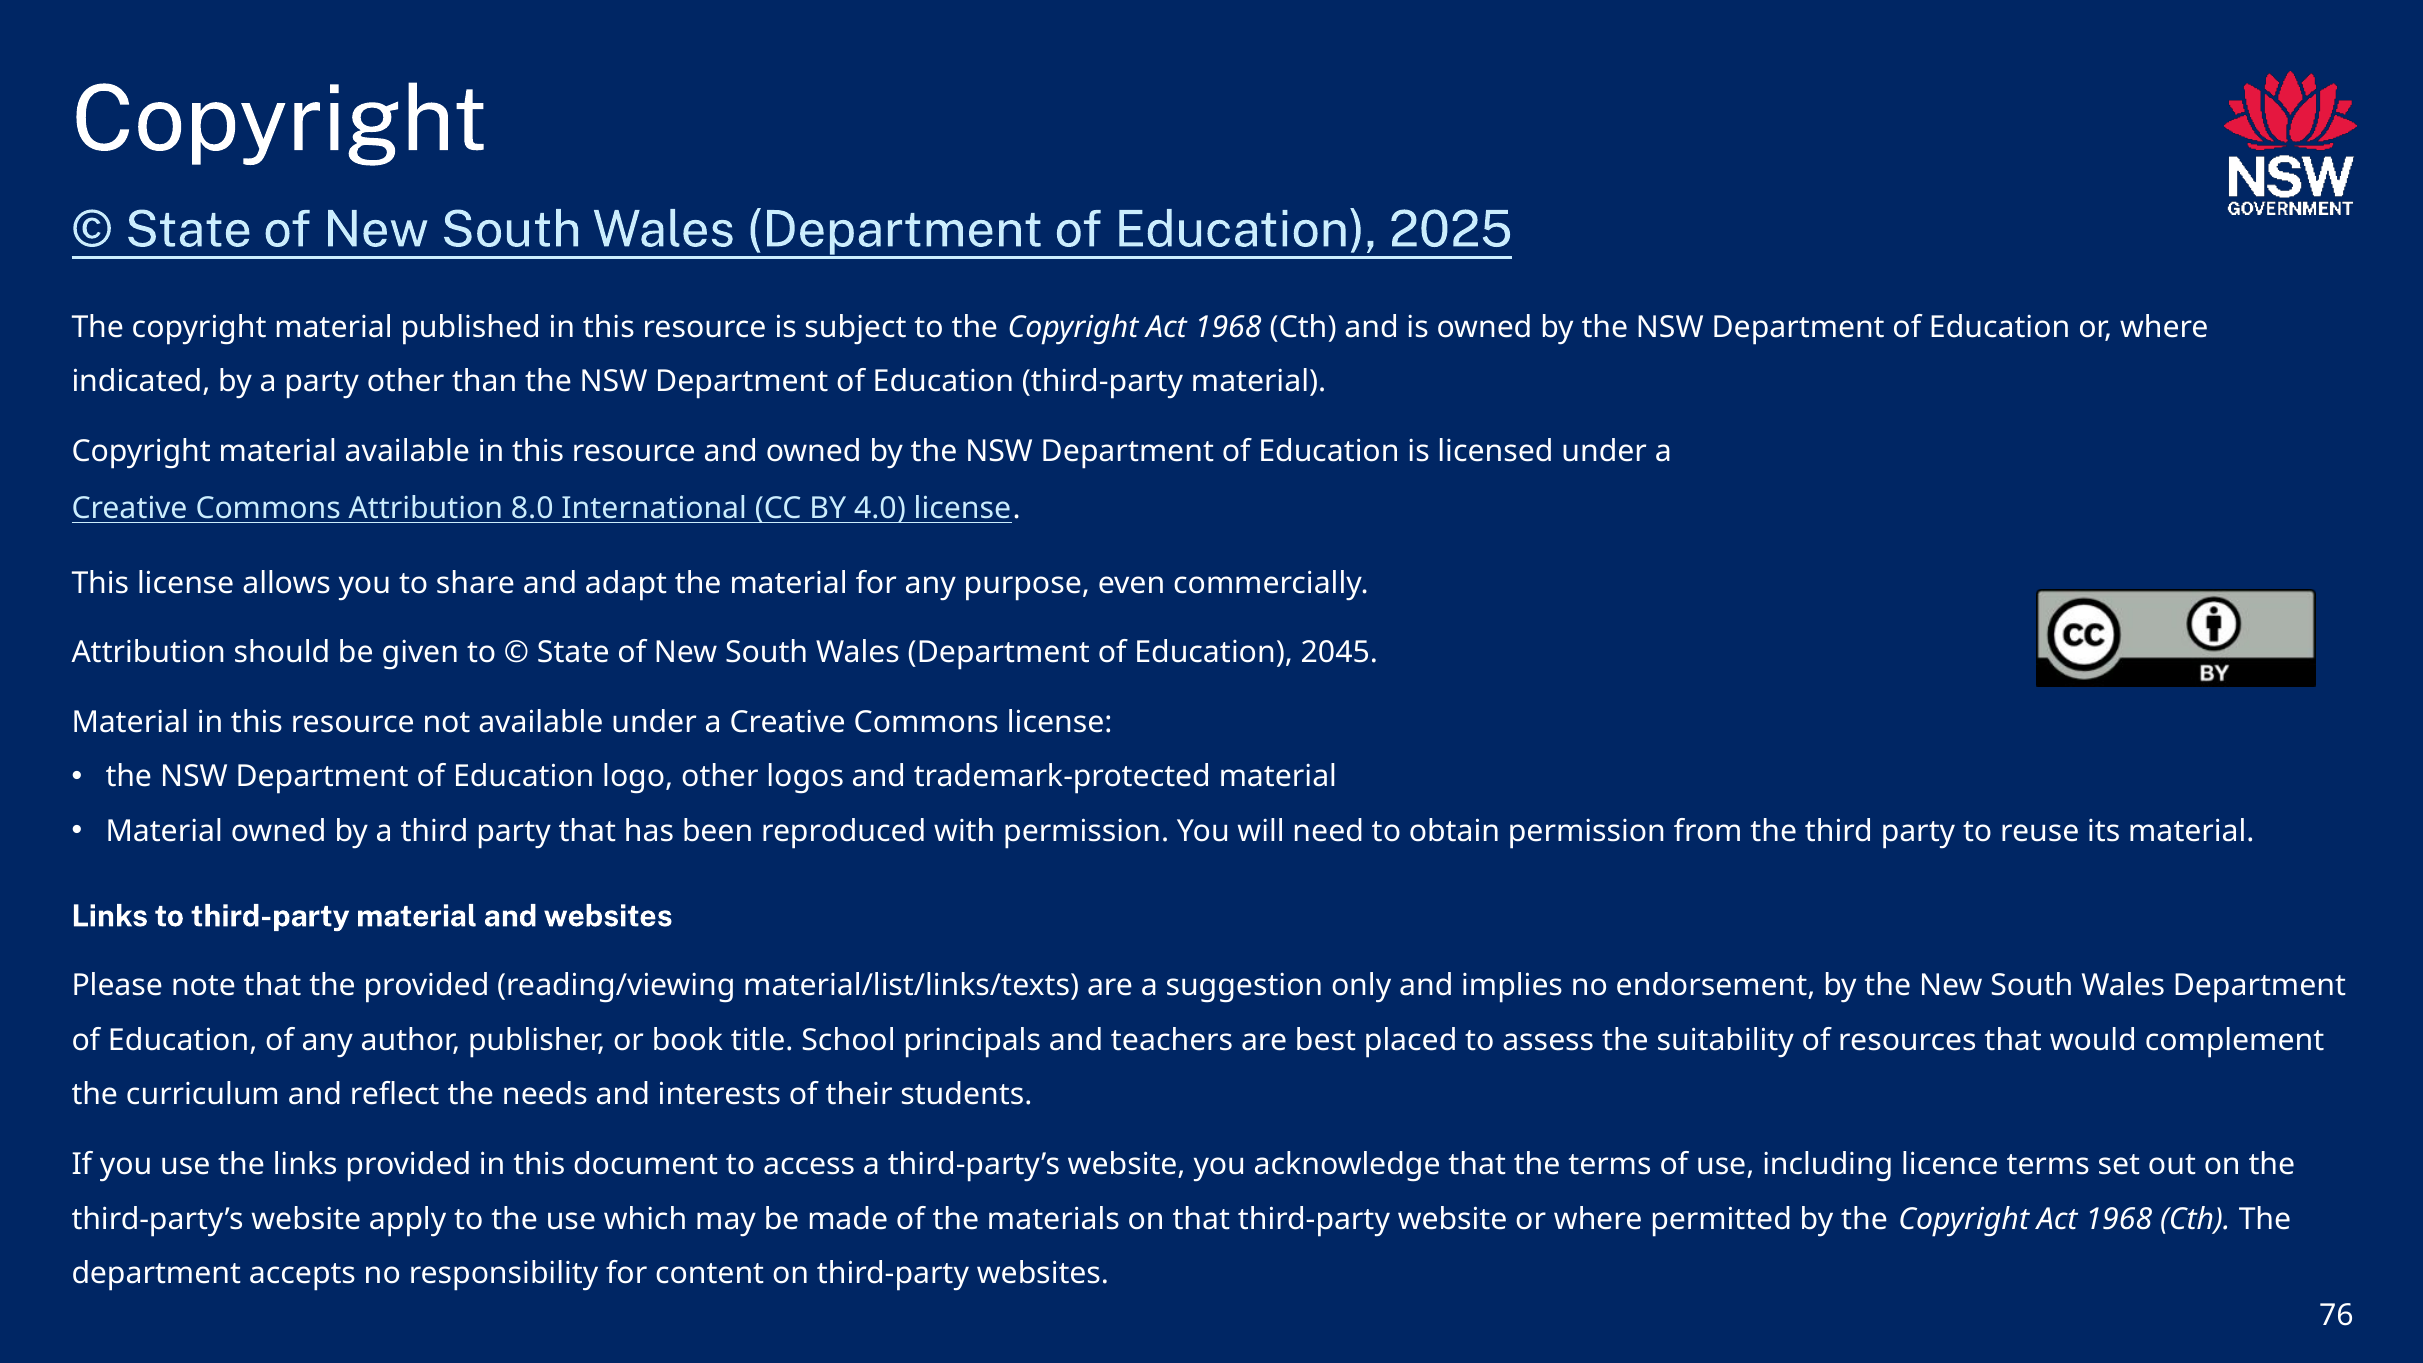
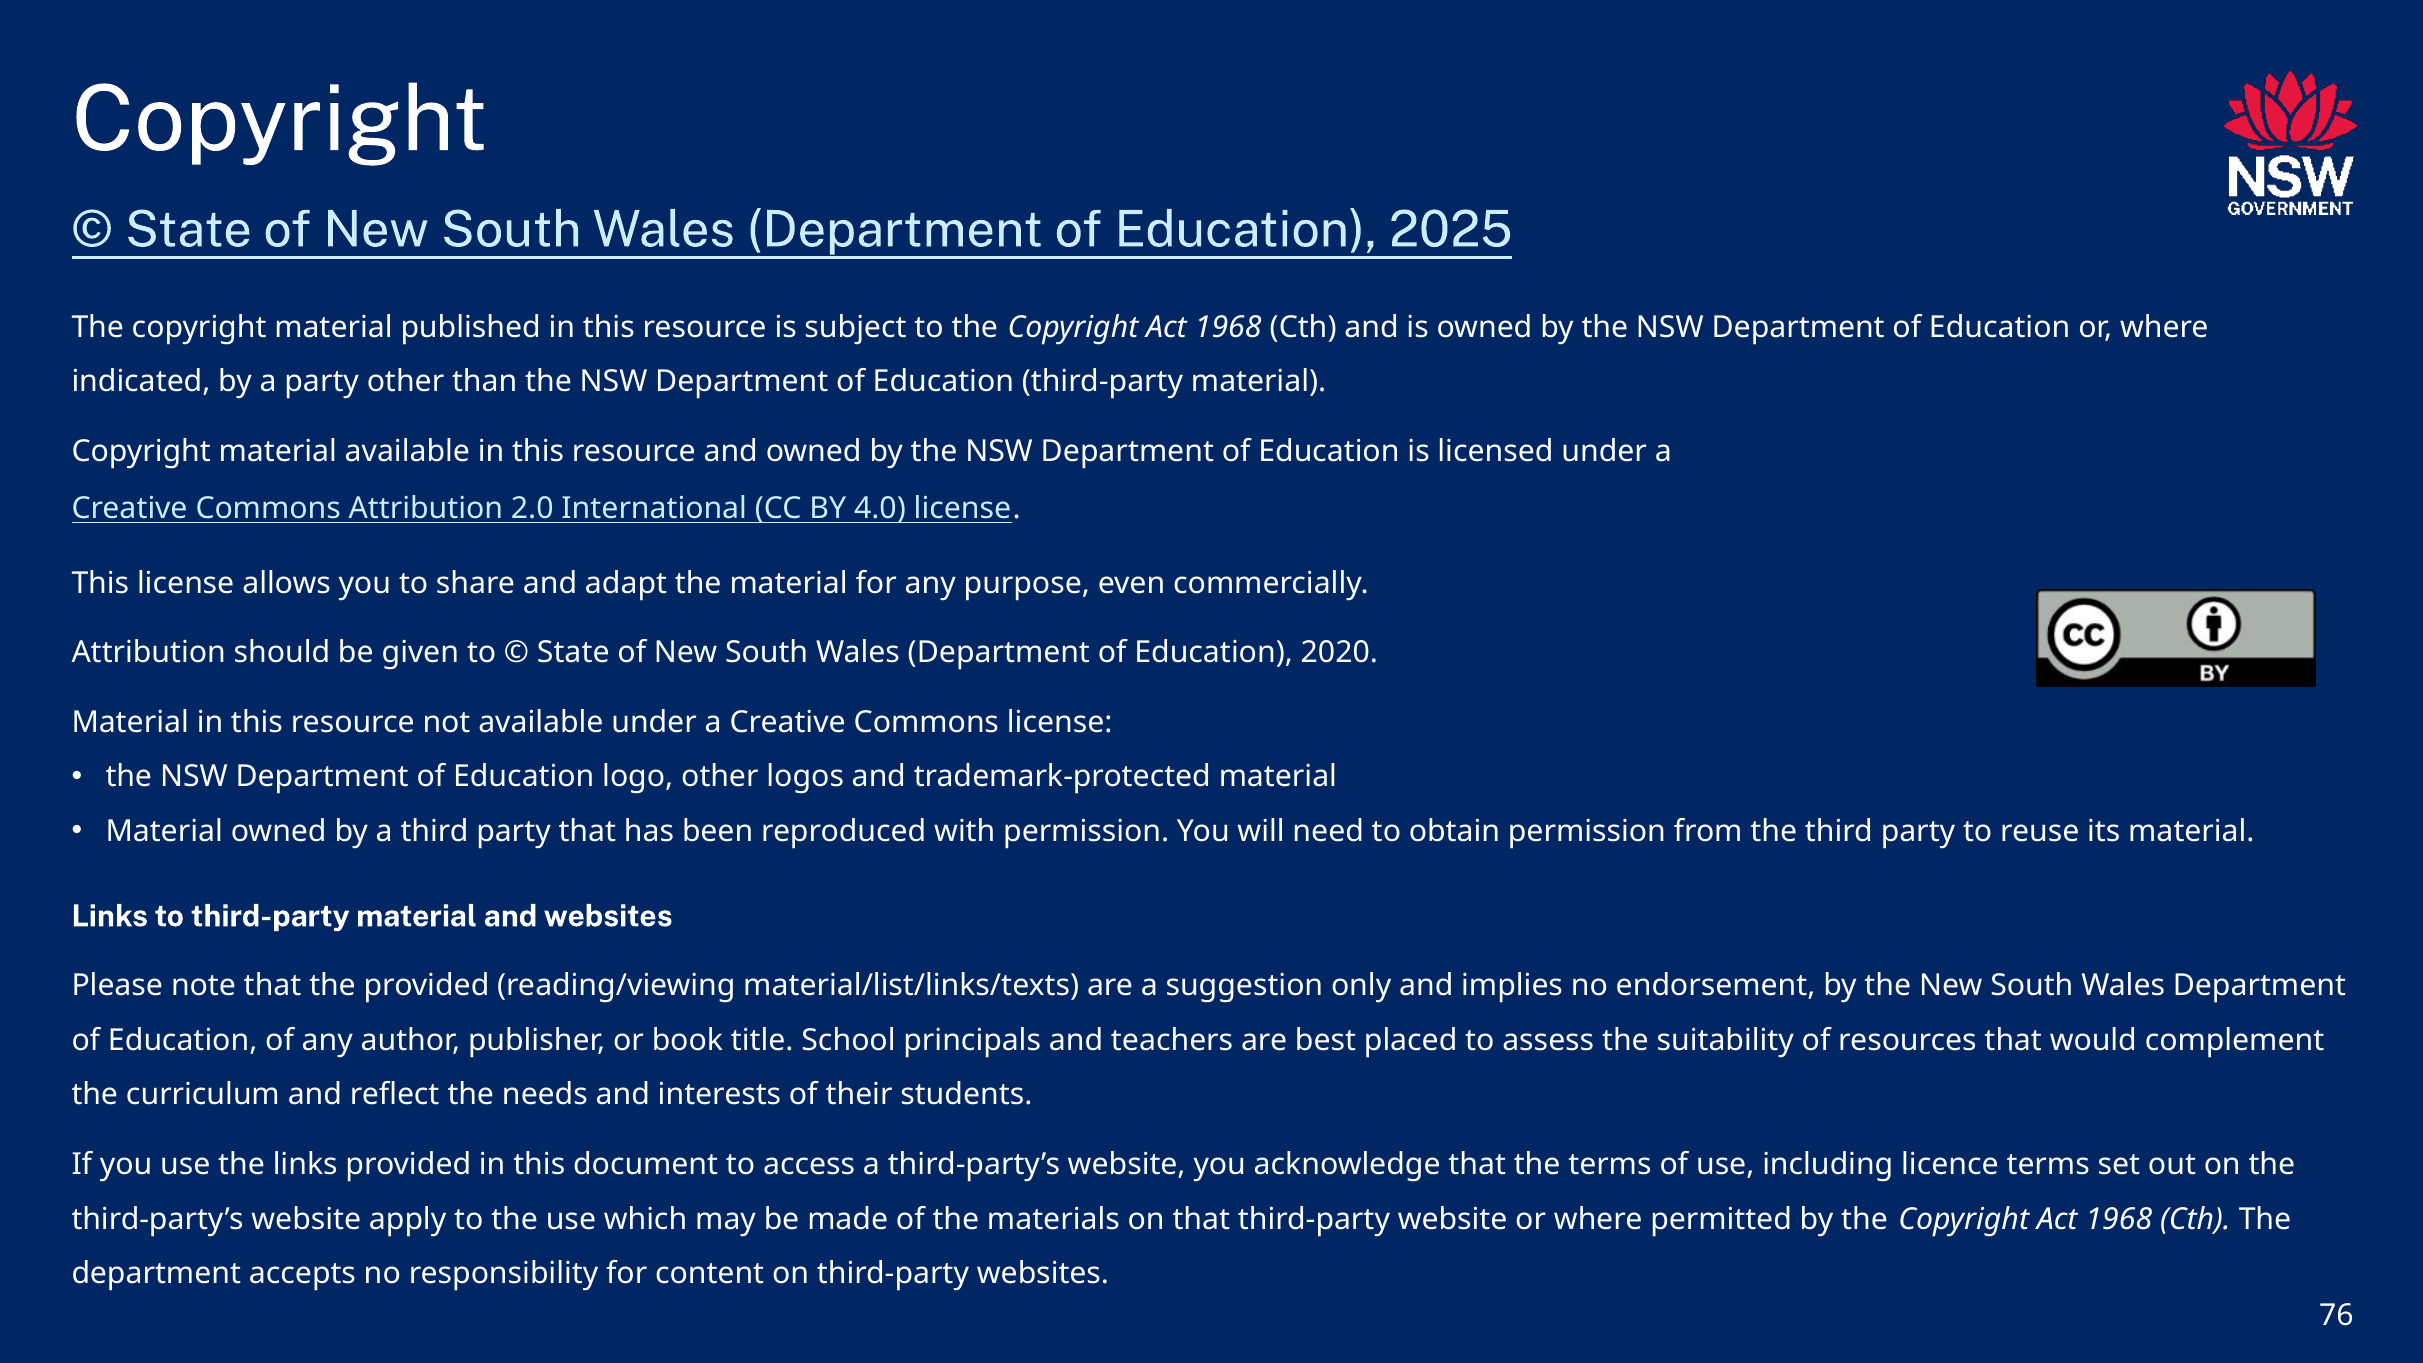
8.0: 8.0 -> 2.0
2045: 2045 -> 2020
